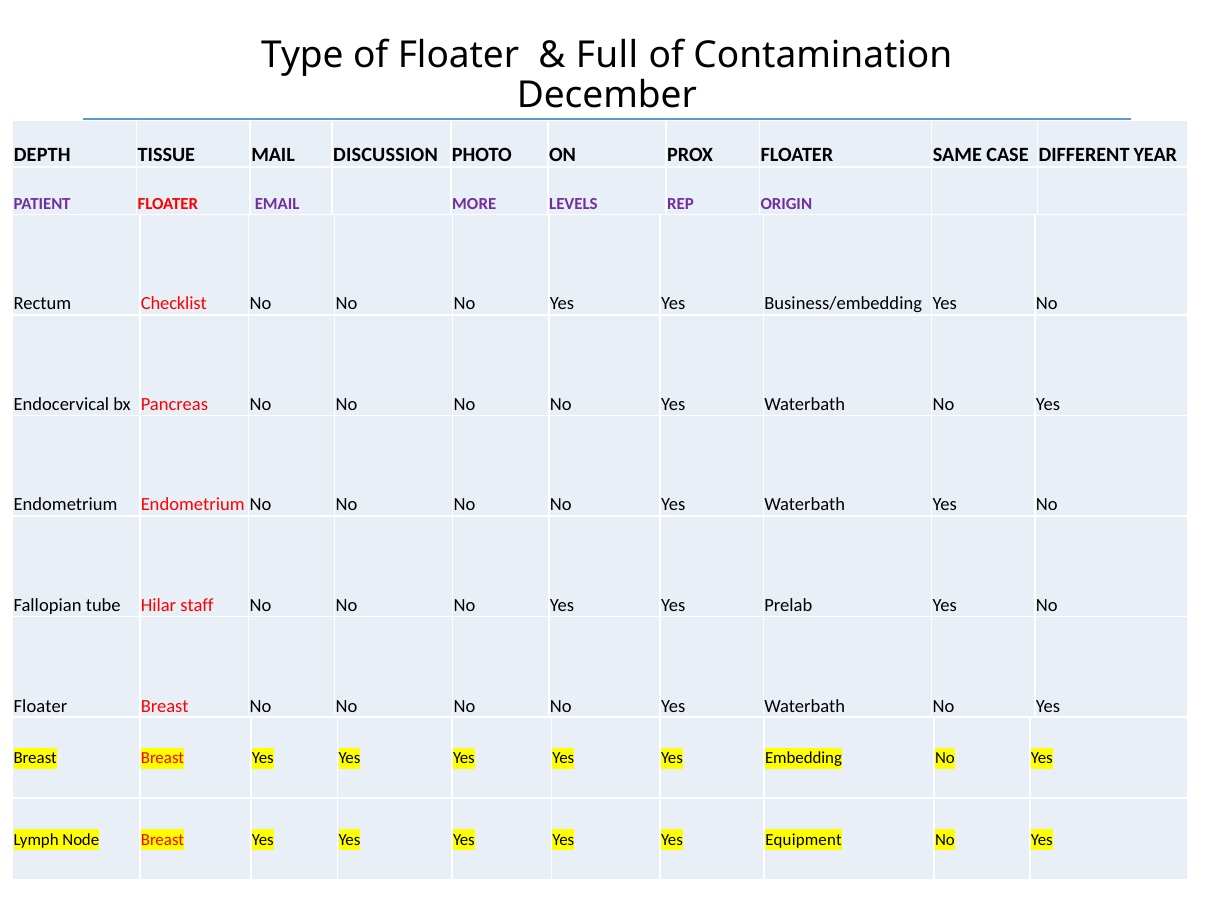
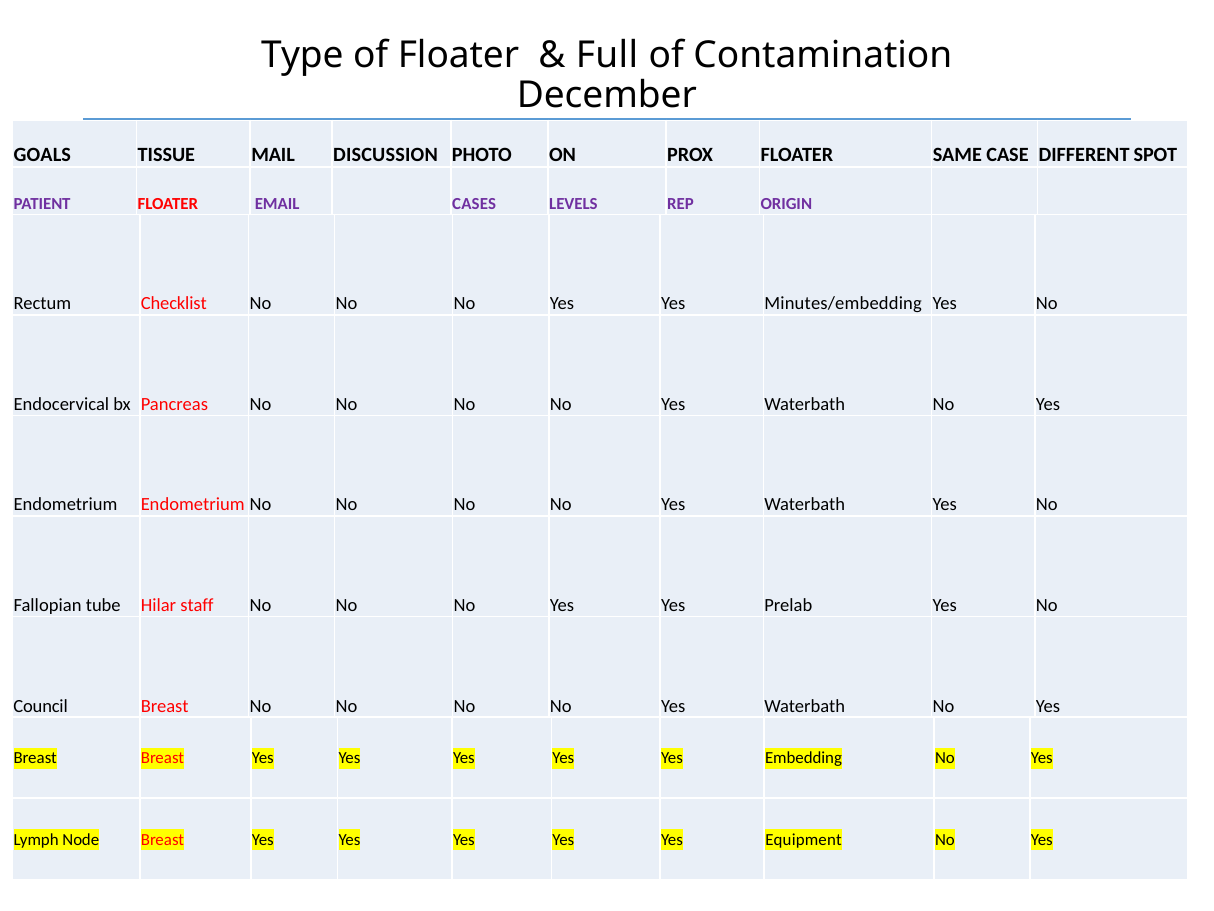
DEPTH: DEPTH -> GOALS
YEAR: YEAR -> SPOT
MORE: MORE -> CASES
Business/embedding: Business/embedding -> Minutes/embedding
Floater at (40, 706): Floater -> Council
